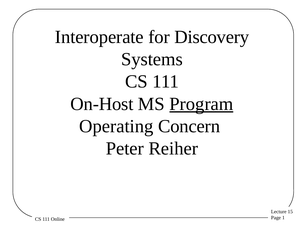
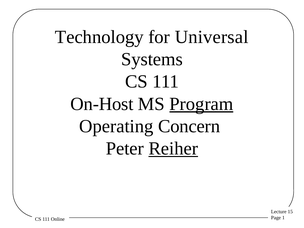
Interoperate: Interoperate -> Technology
Discovery: Discovery -> Universal
Reiher underline: none -> present
